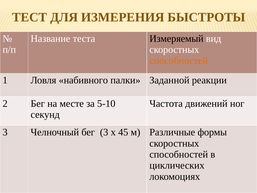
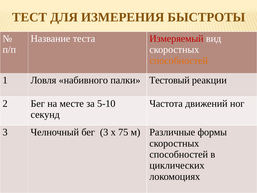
Измеряемый colour: black -> red
Заданной: Заданной -> Тестовый
45: 45 -> 75
